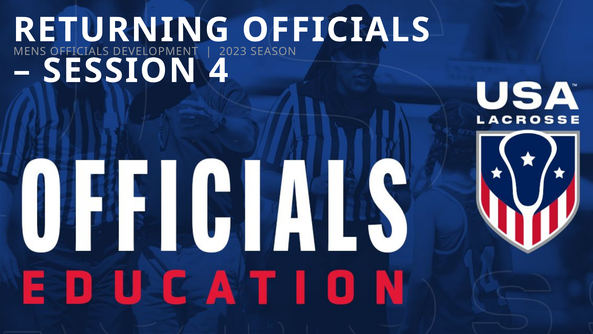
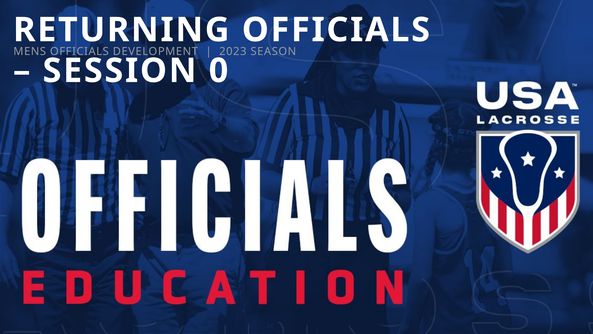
4: 4 -> 0
